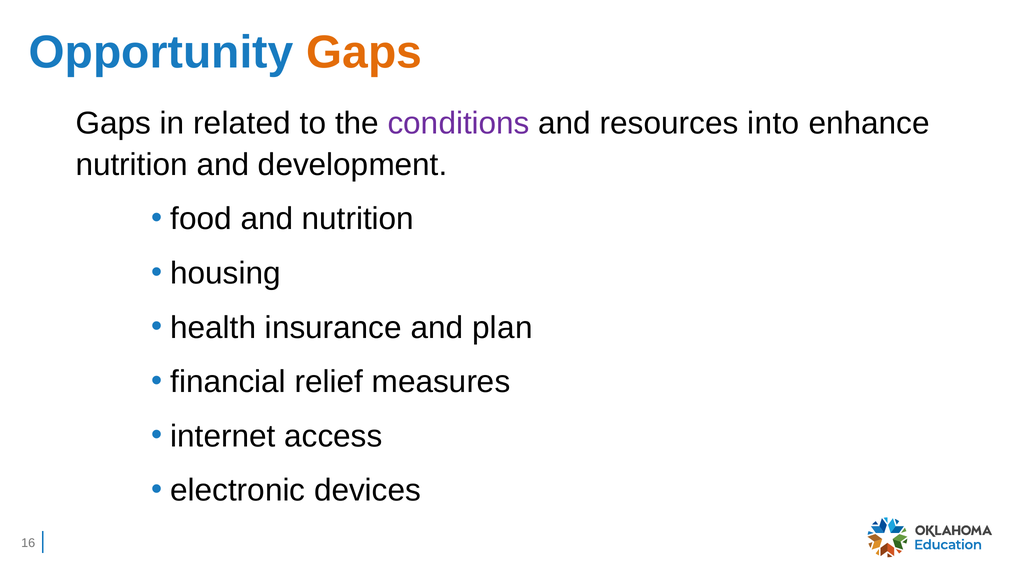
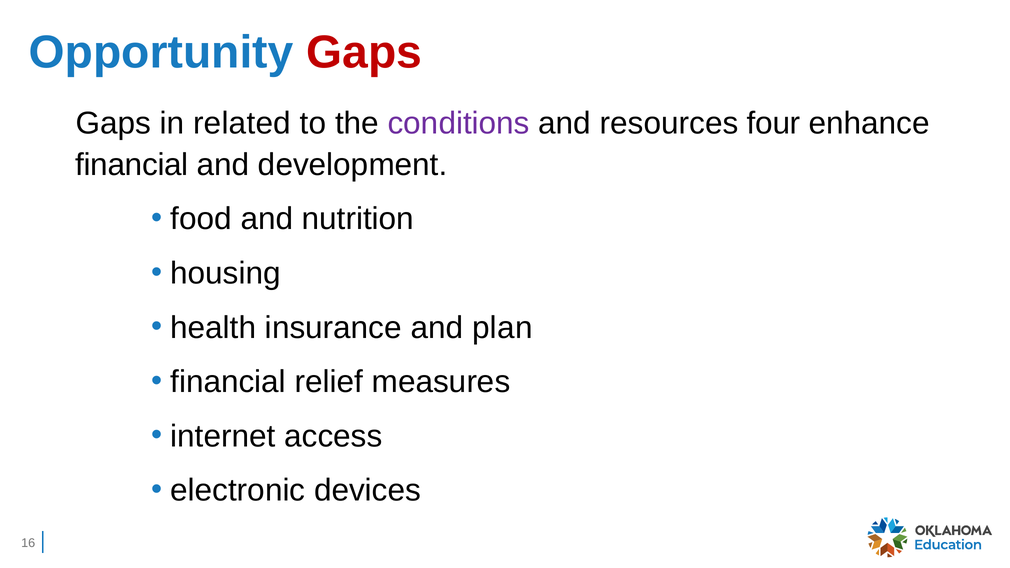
Gaps at (364, 52) colour: orange -> red
into: into -> four
nutrition at (132, 165): nutrition -> financial
